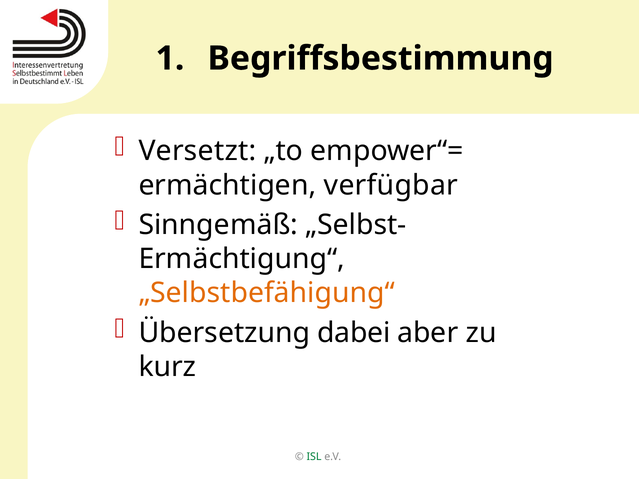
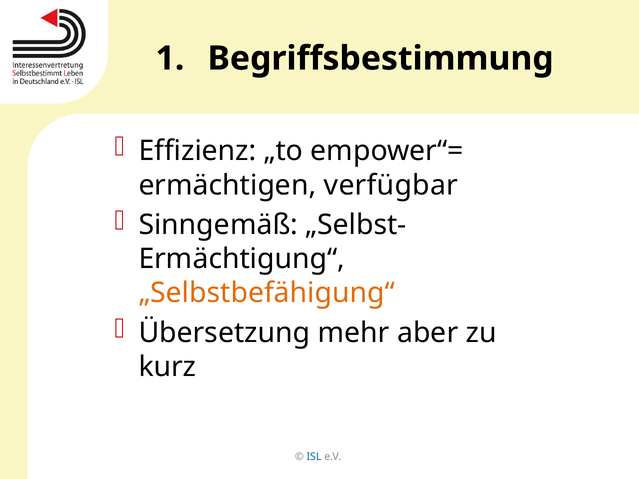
Versetzt: Versetzt -> Effizienz
dabei: dabei -> mehr
ISL colour: green -> blue
